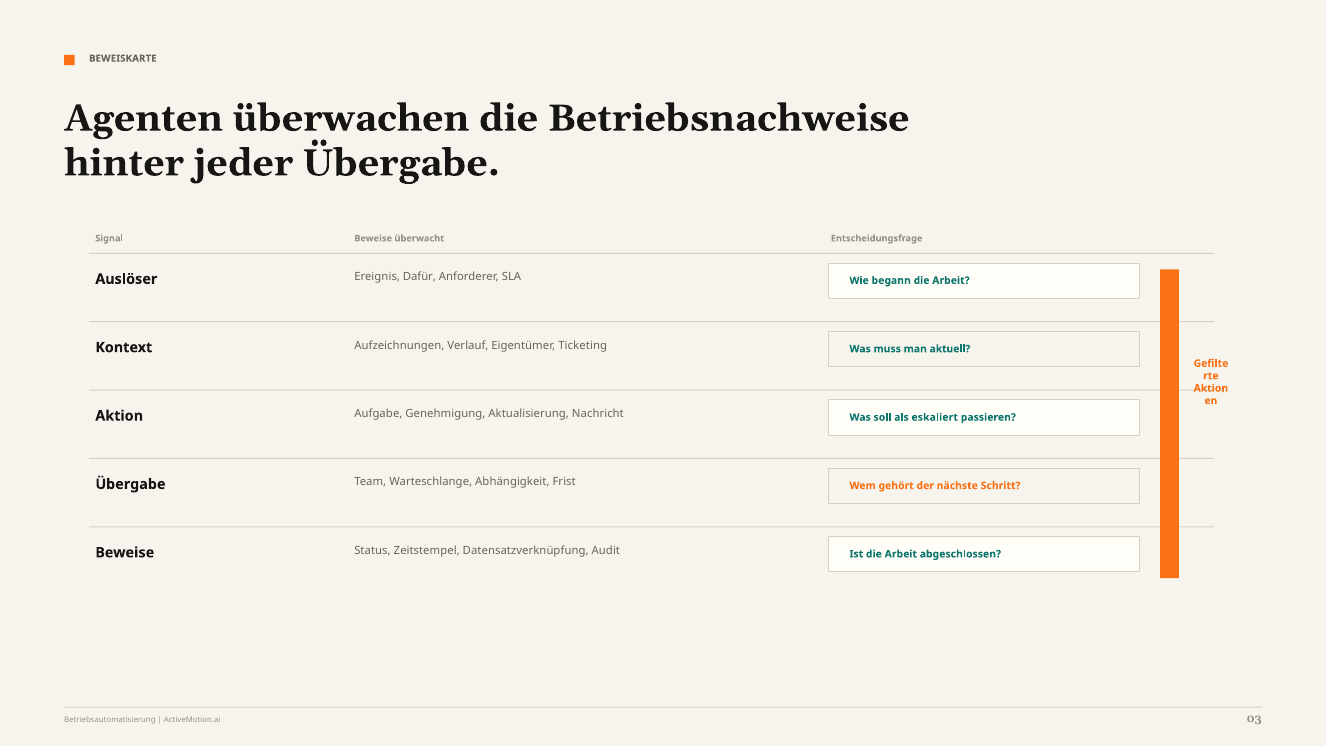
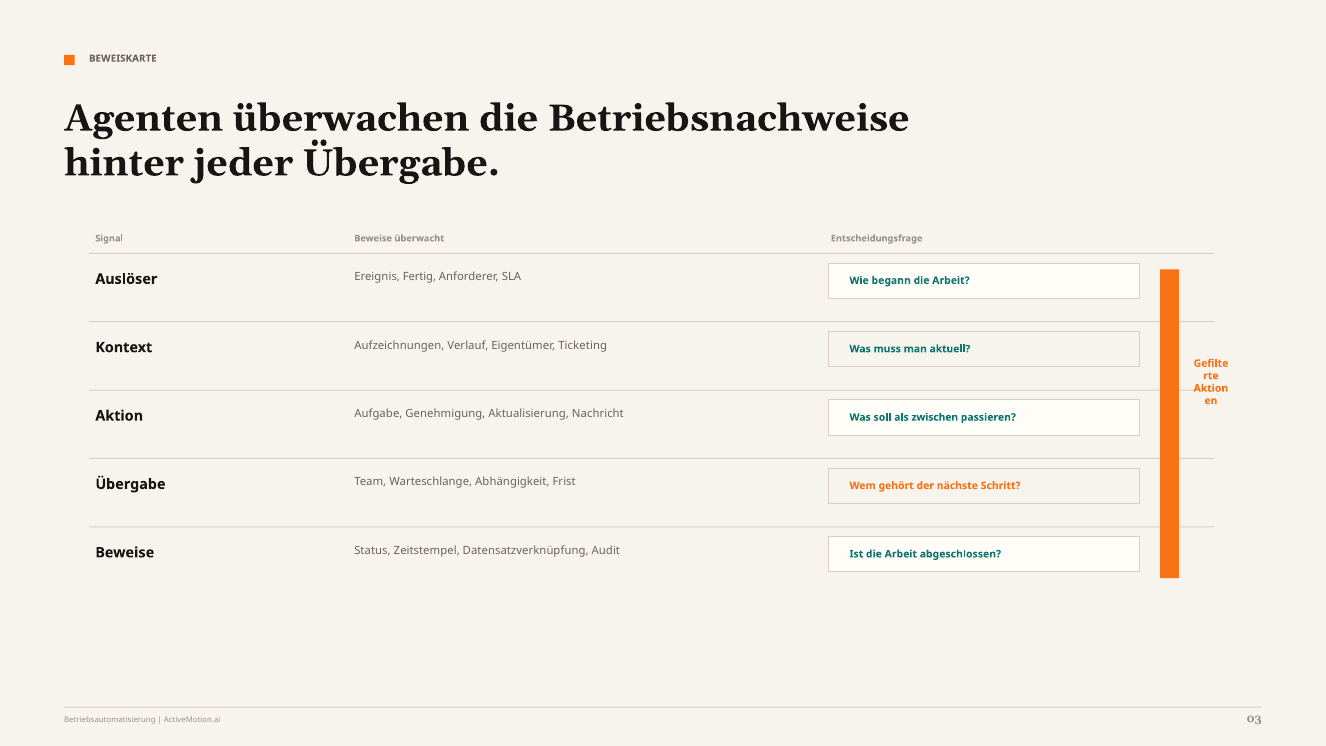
Dafür: Dafür -> Fertig
eskaliert: eskaliert -> zwischen
